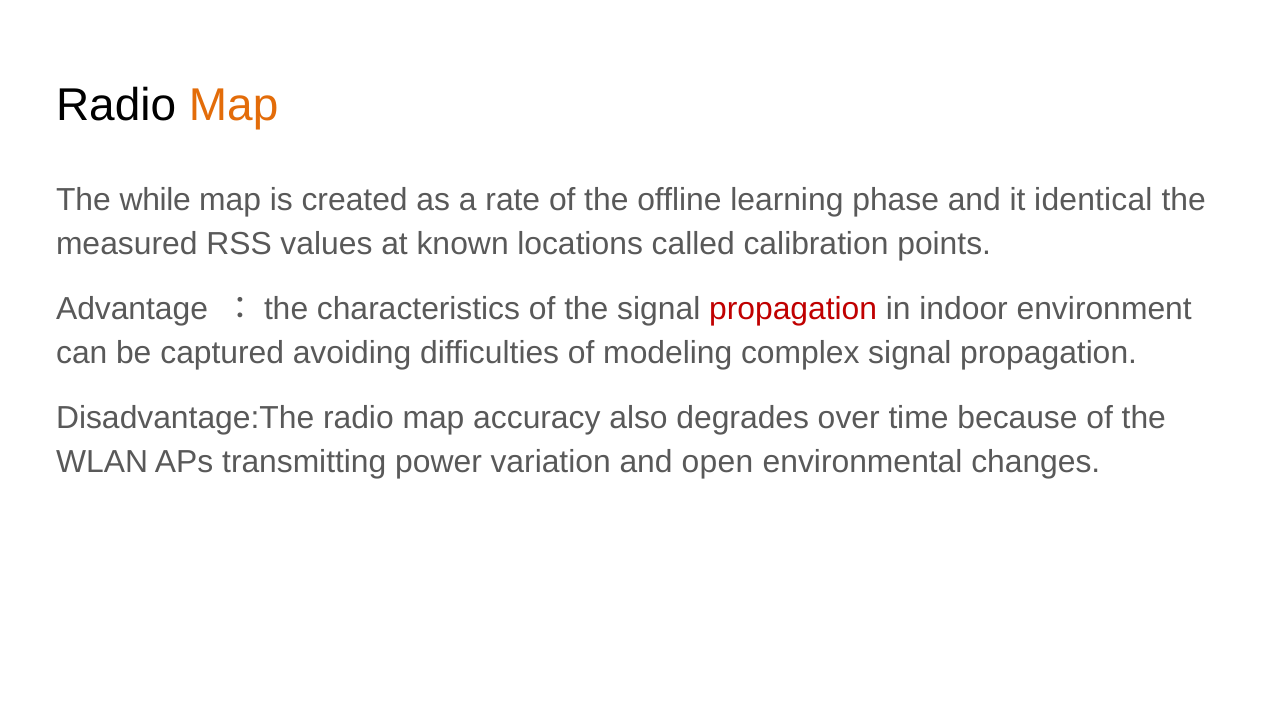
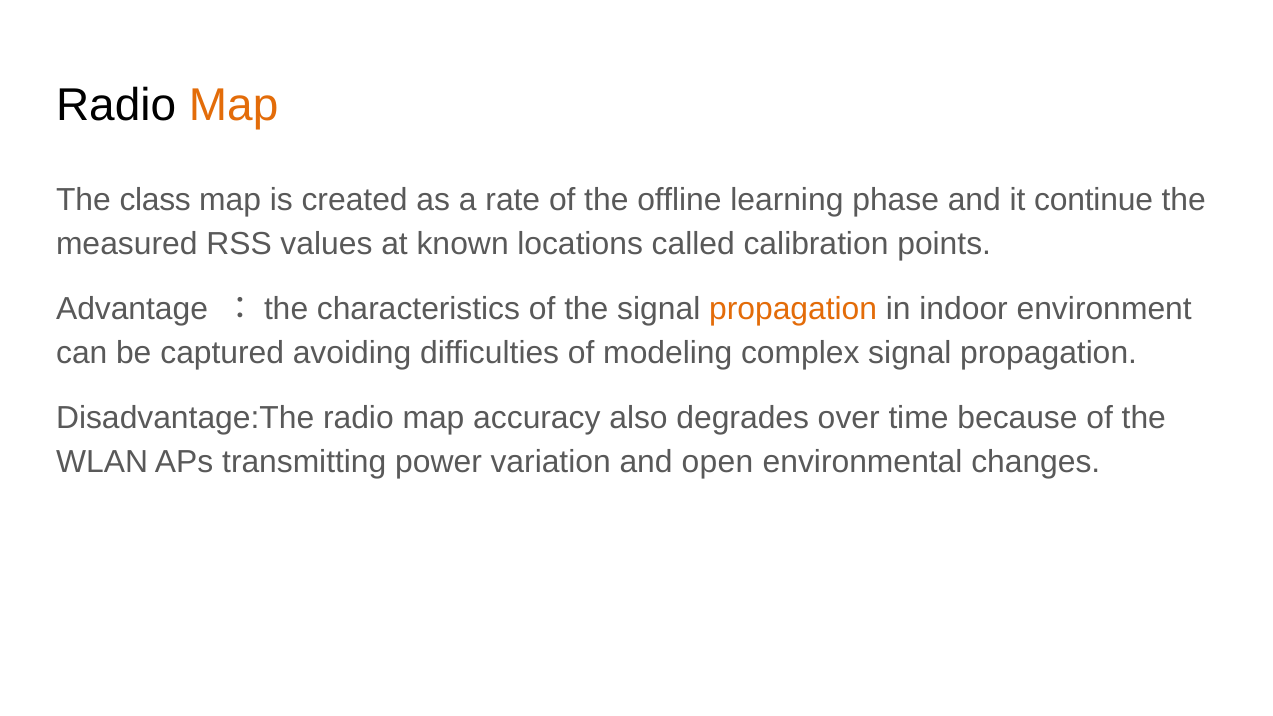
while: while -> class
identical: identical -> continue
propagation at (793, 309) colour: red -> orange
